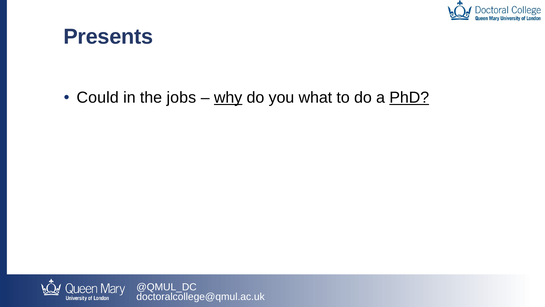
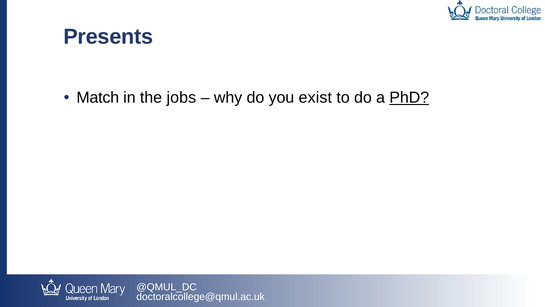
Could: Could -> Match
why underline: present -> none
what: what -> exist
